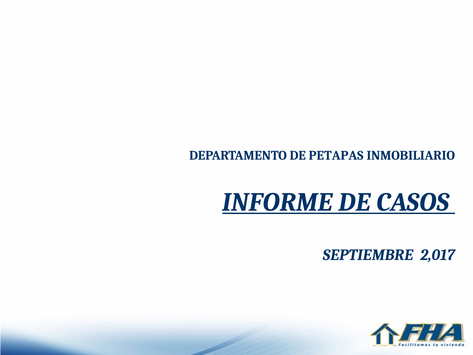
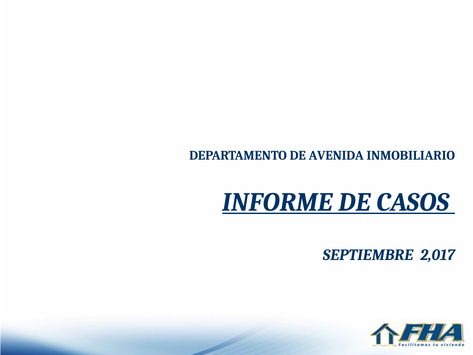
PETAPAS: PETAPAS -> AVENIDA
